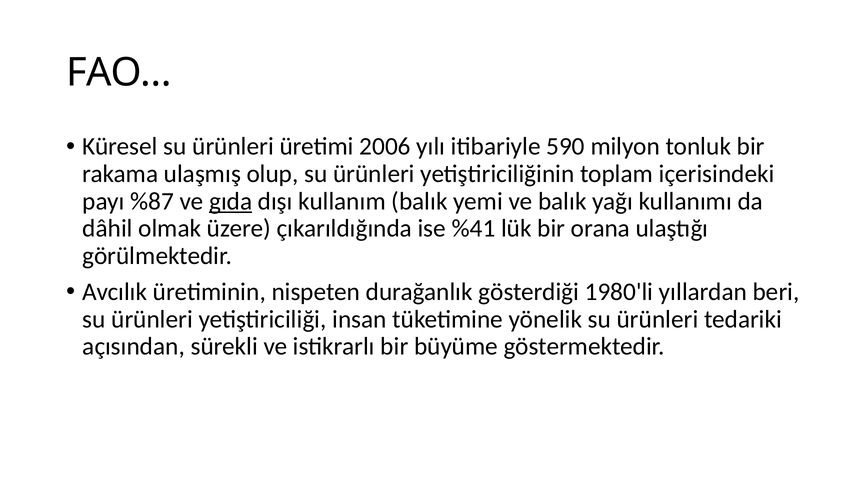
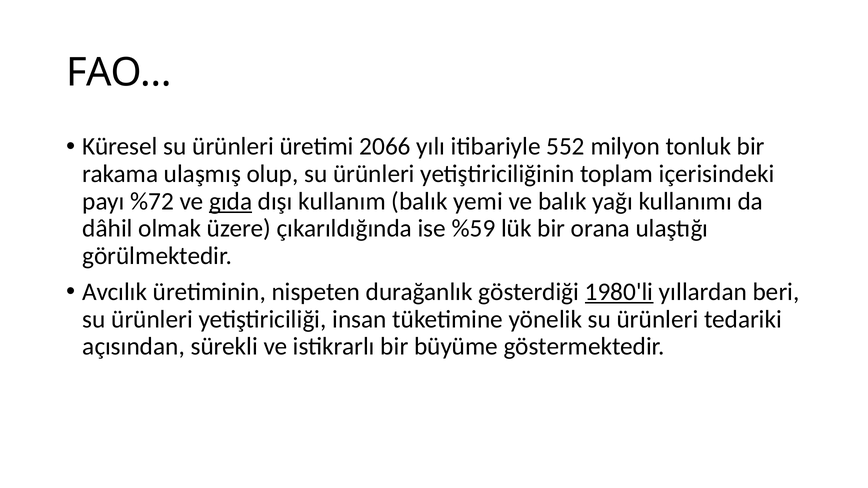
2006: 2006 -> 2066
590: 590 -> 552
%87: %87 -> %72
%41: %41 -> %59
1980'li underline: none -> present
